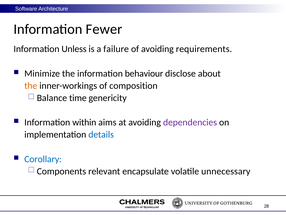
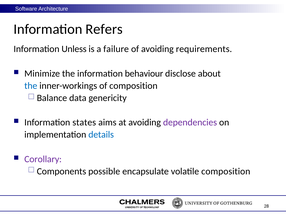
Fewer: Fewer -> Refers
the at (31, 86) colour: orange -> blue
time: time -> data
within: within -> states
Corollary colour: blue -> purple
relevant: relevant -> possible
volatile unnecessary: unnecessary -> composition
